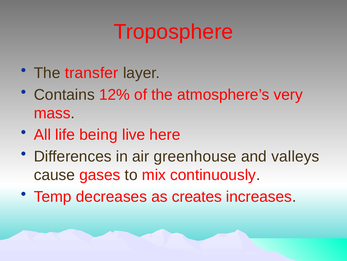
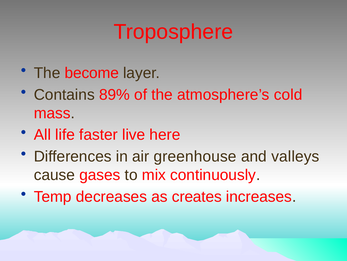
transfer: transfer -> become
12%: 12% -> 89%
very: very -> cold
being: being -> faster
